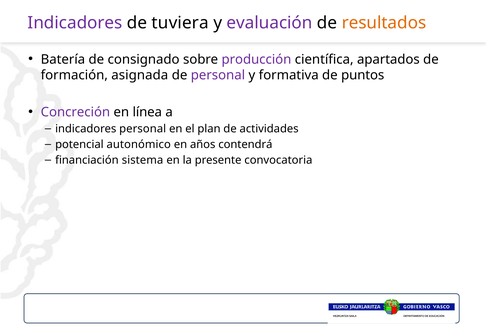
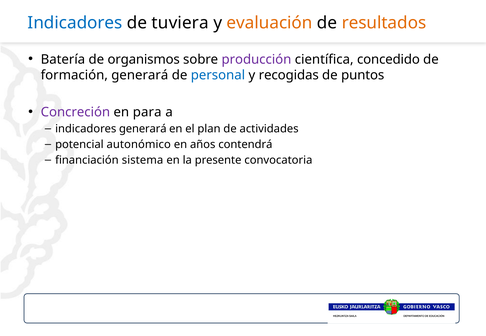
Indicadores at (75, 23) colour: purple -> blue
evaluación colour: purple -> orange
consignado: consignado -> organismos
apartados: apartados -> concedido
formación asignada: asignada -> generará
personal at (218, 75) colour: purple -> blue
formativa: formativa -> recogidas
línea: línea -> para
indicadores personal: personal -> generará
